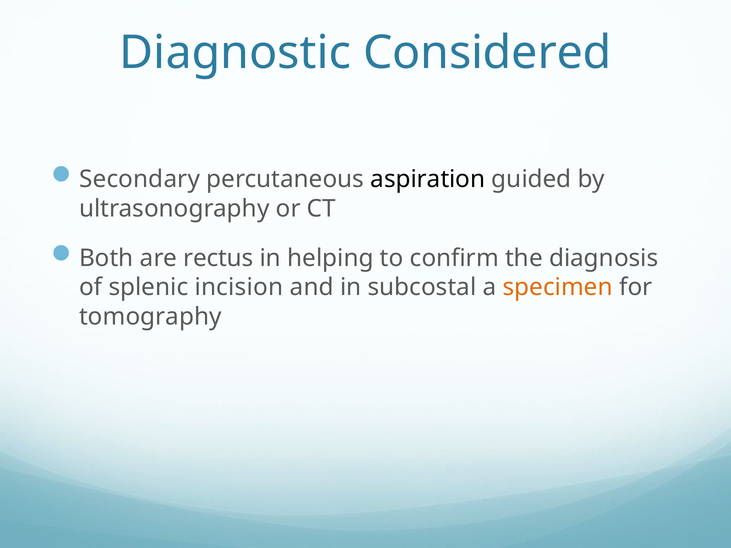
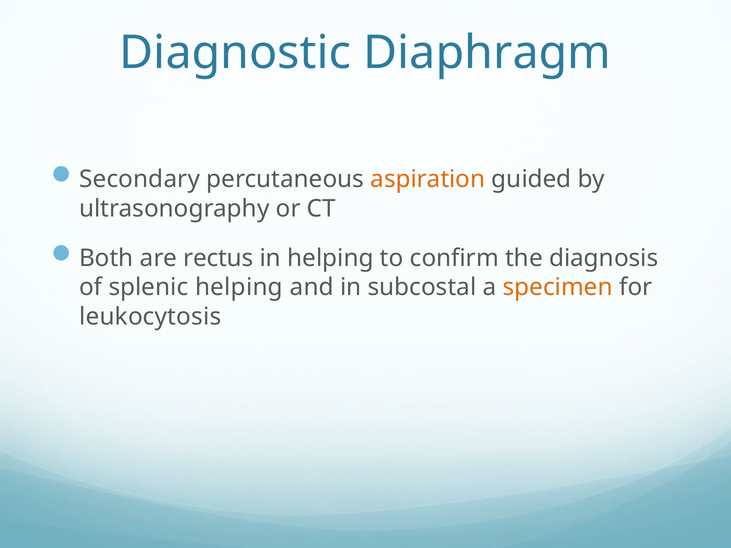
Considered: Considered -> Diaphragm
aspiration colour: black -> orange
splenic incision: incision -> helping
tomography: tomography -> leukocytosis
